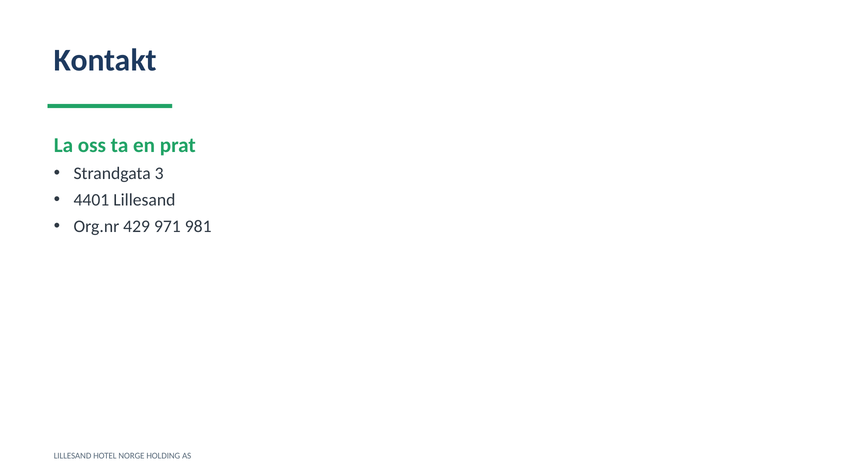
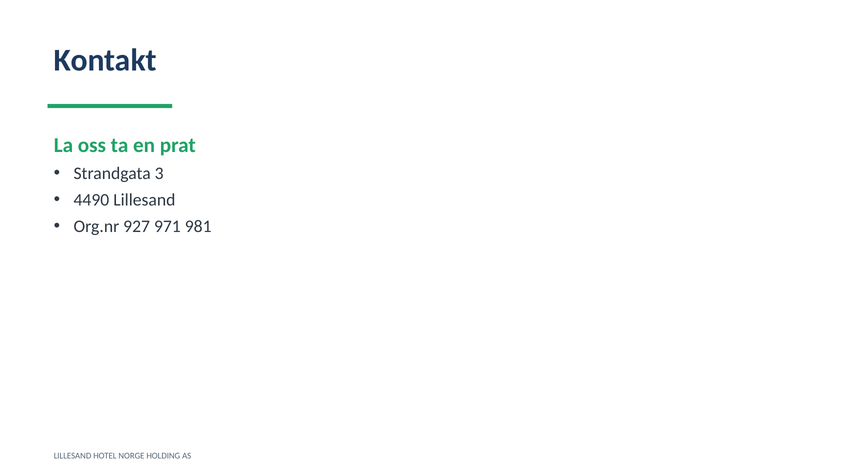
4401: 4401 -> 4490
429: 429 -> 927
